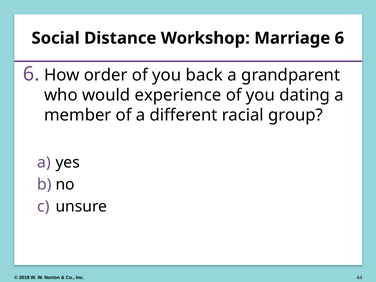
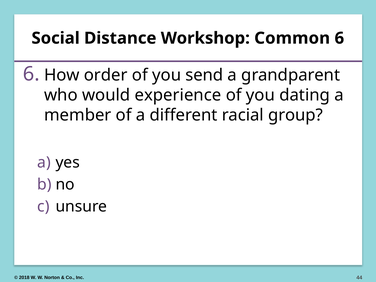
Marriage: Marriage -> Common
back: back -> send
